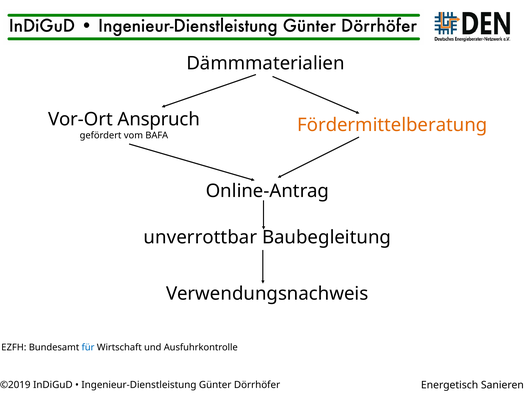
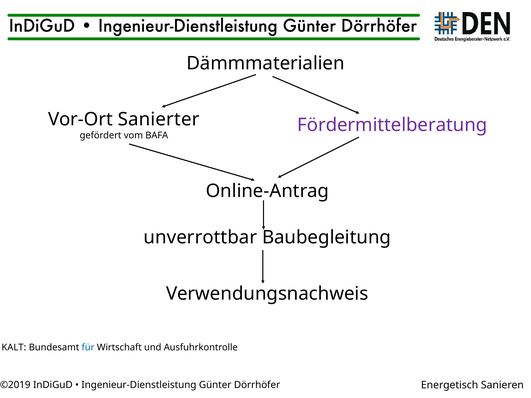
Anspruch: Anspruch -> Sanierter
Fördermittelberatung colour: orange -> purple
EZFH: EZFH -> KALT
